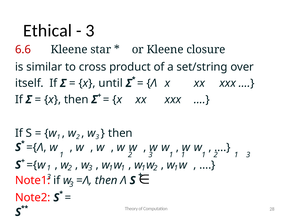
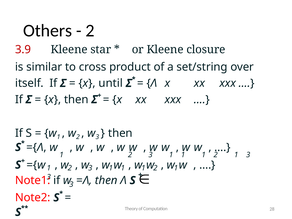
Ethical: Ethical -> Others
3 at (90, 31): 3 -> 2
6.6: 6.6 -> 3.9
